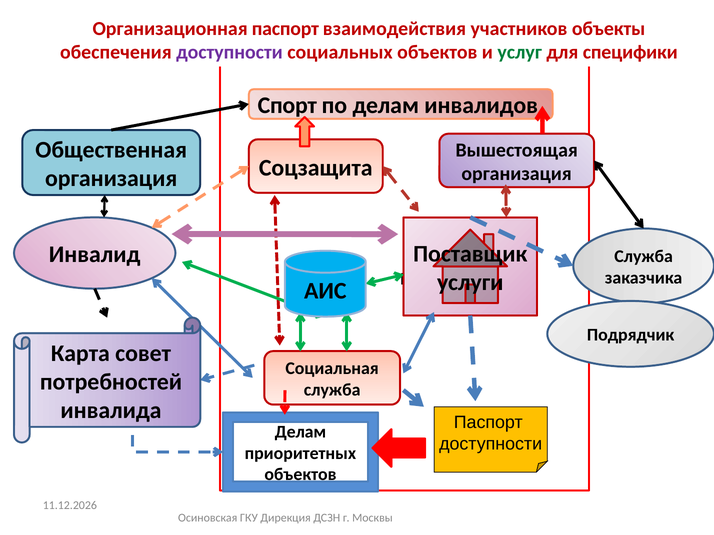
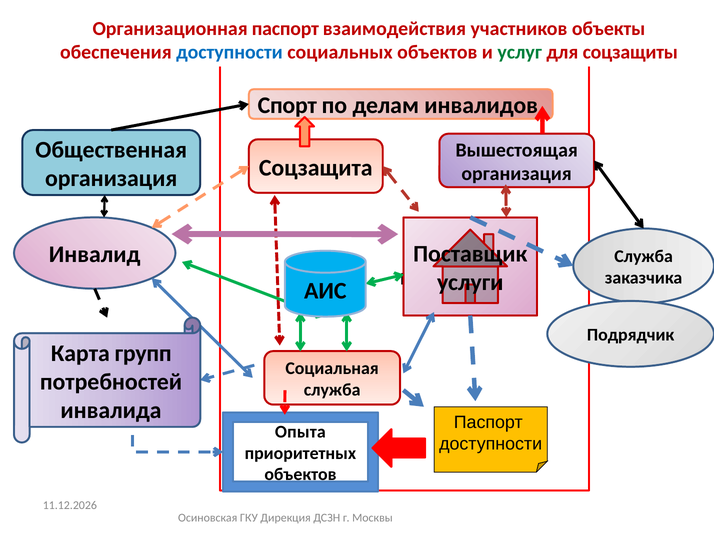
доступности at (229, 52) colour: purple -> blue
специфики: специфики -> соцзащиты
совет: совет -> групп
Делам at (300, 432): Делам -> Опыта
